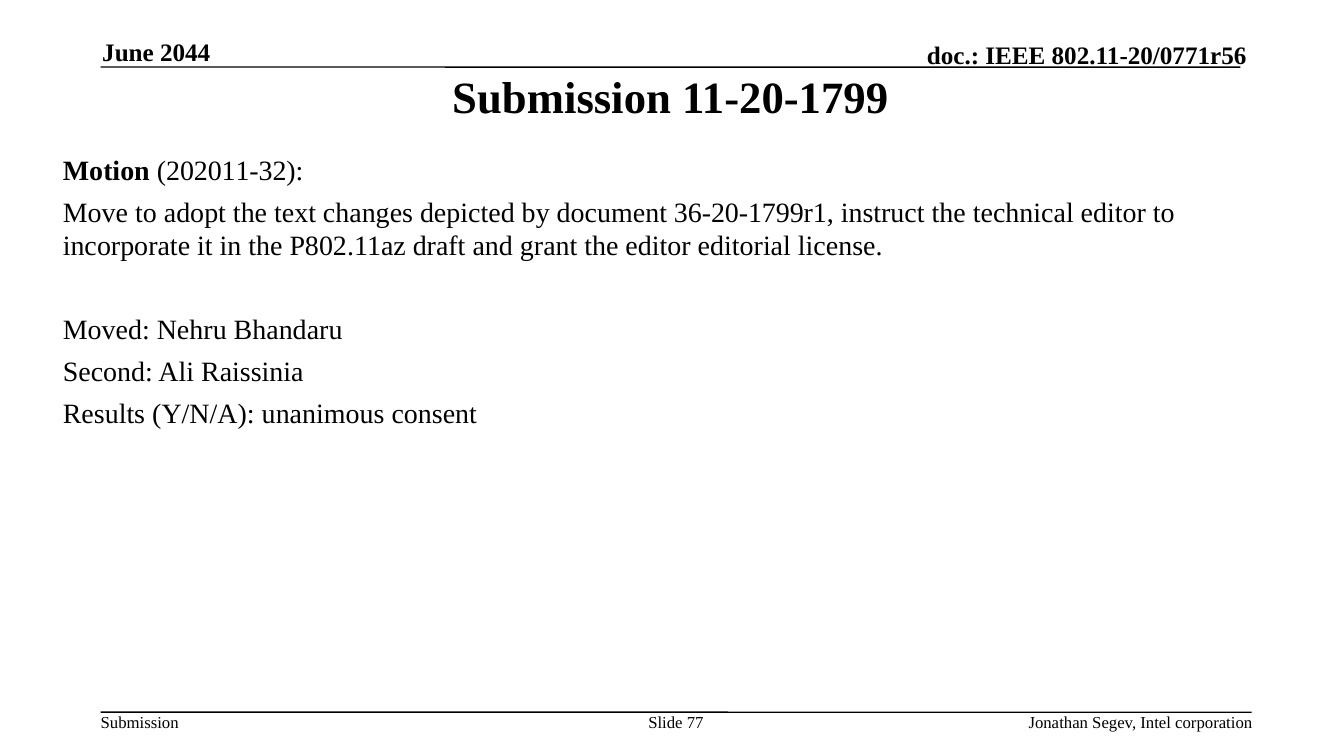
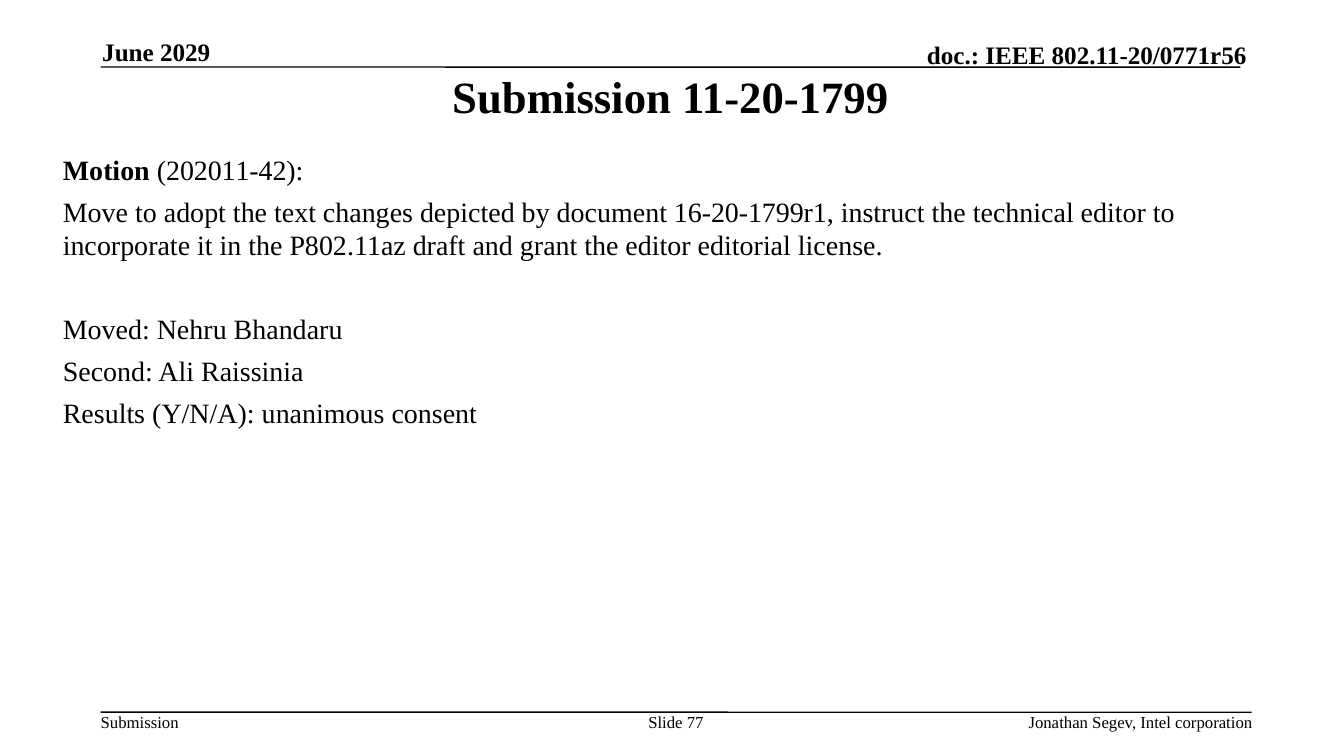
2044: 2044 -> 2029
202011-32: 202011-32 -> 202011-42
36-20-1799r1: 36-20-1799r1 -> 16-20-1799r1
